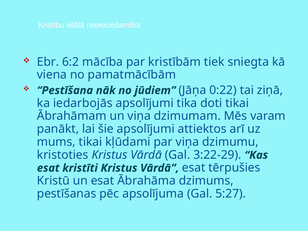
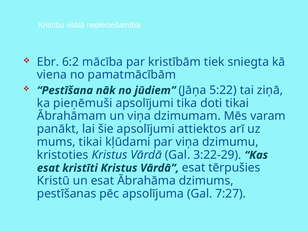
0:22: 0:22 -> 5:22
iedarbojās: iedarbojās -> pieņēmuši
5:27: 5:27 -> 7:27
